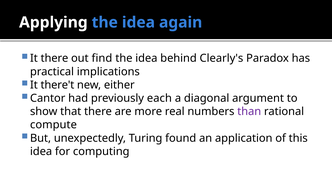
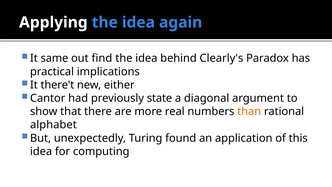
It there: there -> same
each: each -> state
than colour: purple -> orange
compute: compute -> alphabet
